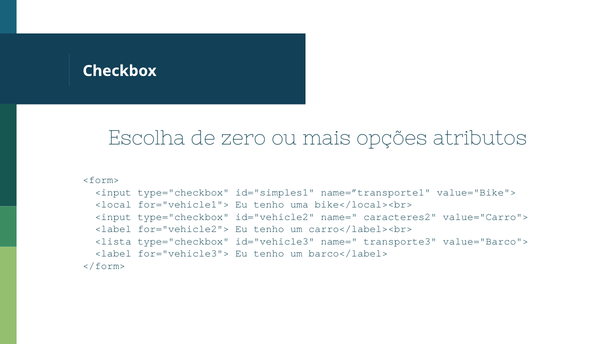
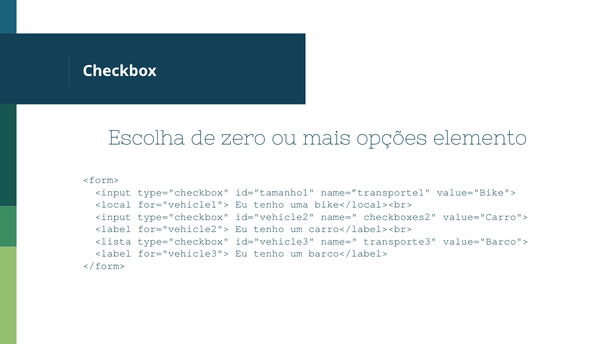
atributos: atributos -> elemento
id="simples1: id="simples1 -> id="tamanho1
caracteres2: caracteres2 -> checkboxes2
